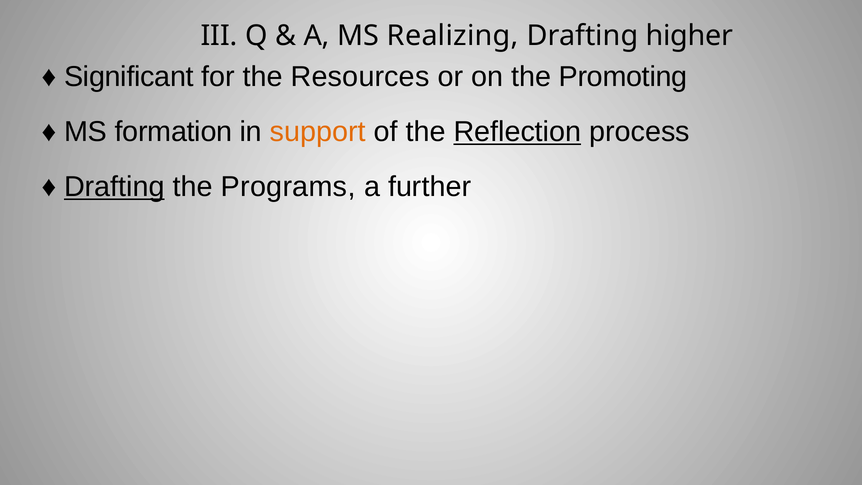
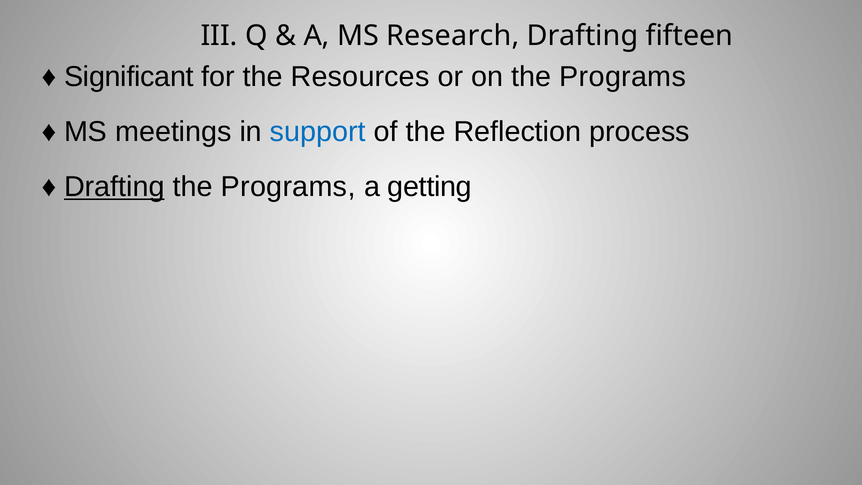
Realizing: Realizing -> Research
higher: higher -> fifteen
on the Promoting: Promoting -> Programs
formation: formation -> meetings
support colour: orange -> blue
Reflection underline: present -> none
further: further -> getting
